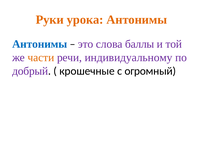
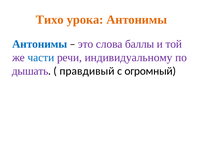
Руки: Руки -> Тихо
части colour: orange -> blue
добрый: добрый -> дышать
крошечные: крошечные -> правдивый
